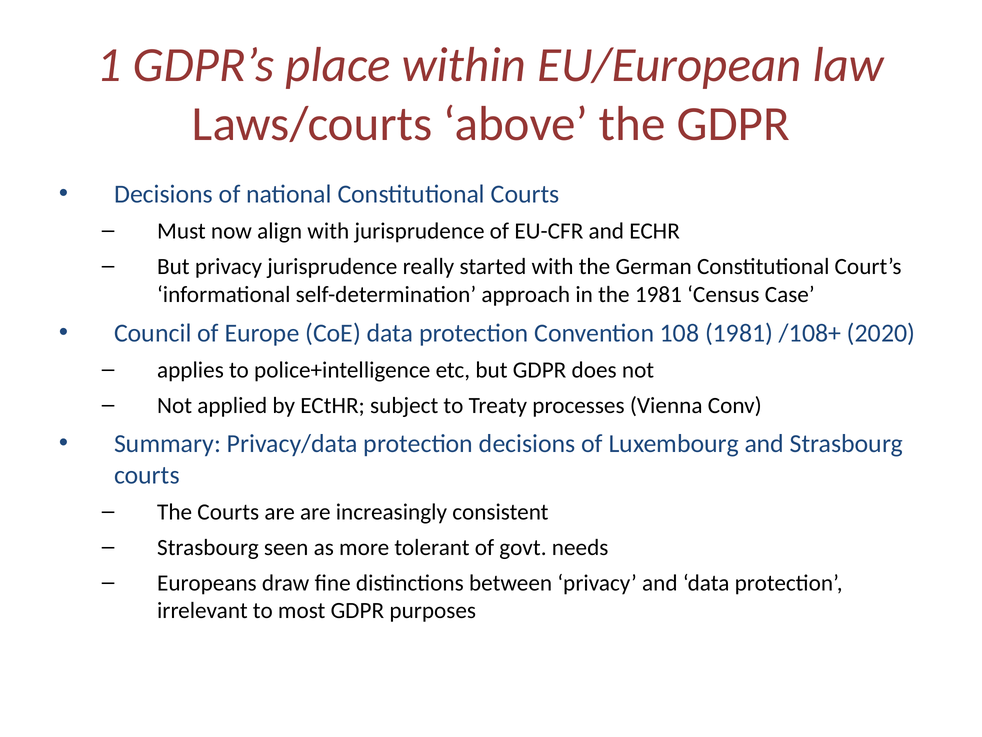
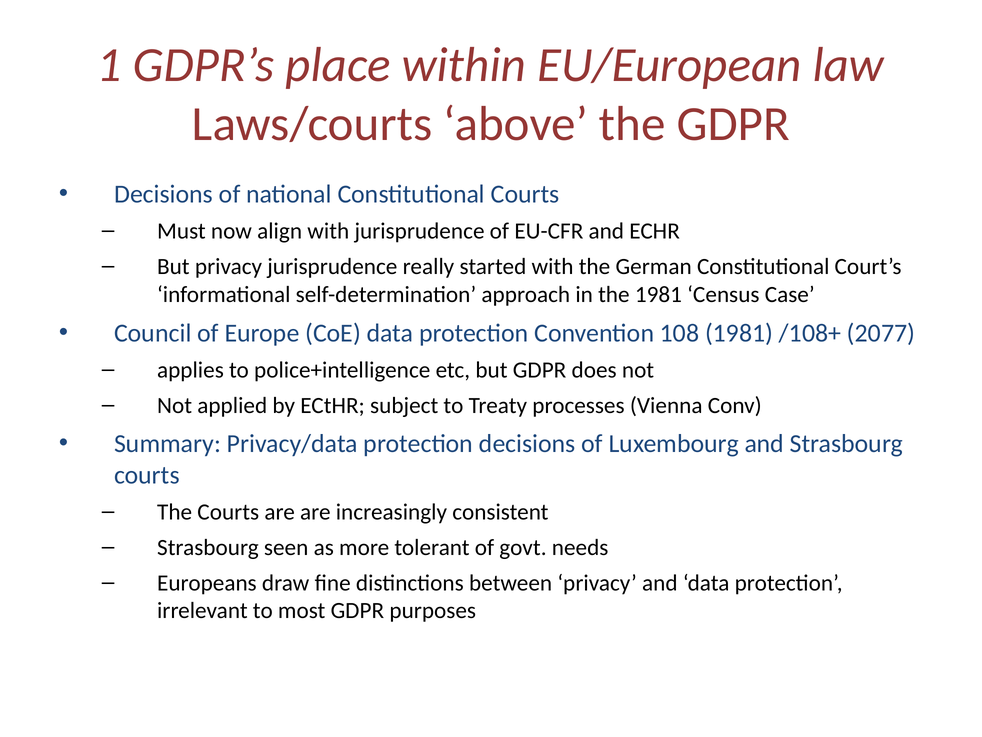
2020: 2020 -> 2077
